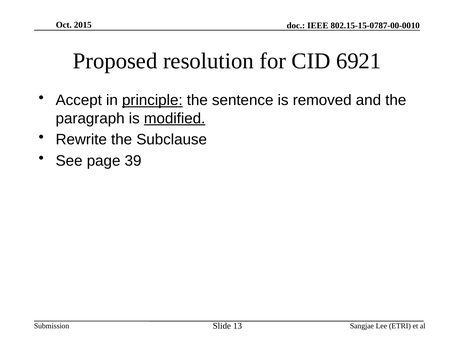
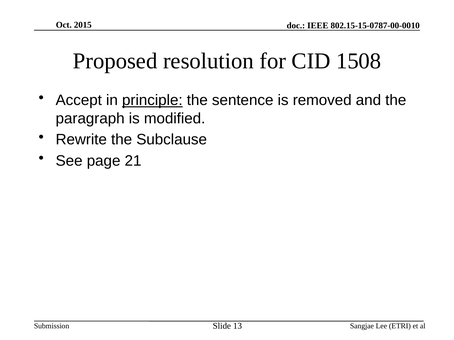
6921: 6921 -> 1508
modified underline: present -> none
39: 39 -> 21
